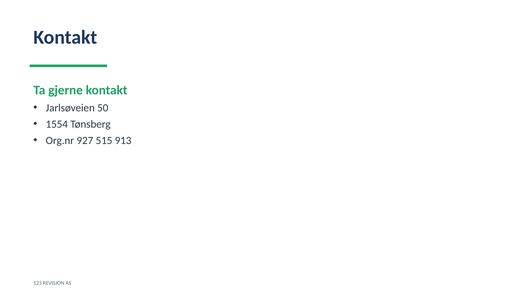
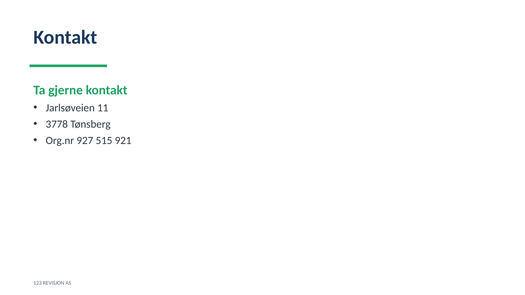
50: 50 -> 11
1554: 1554 -> 3778
913: 913 -> 921
